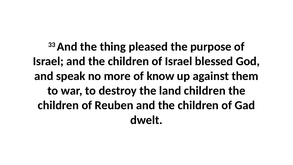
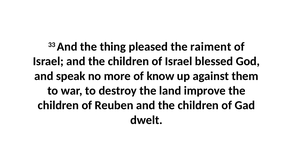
purpose: purpose -> raiment
land children: children -> improve
